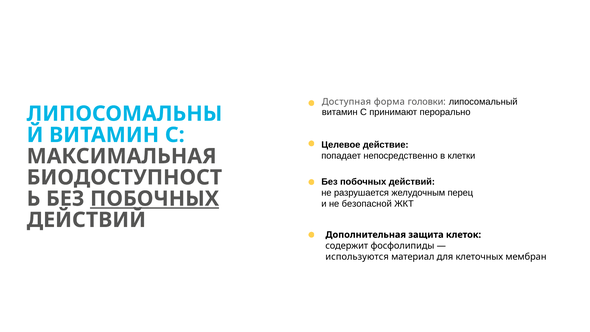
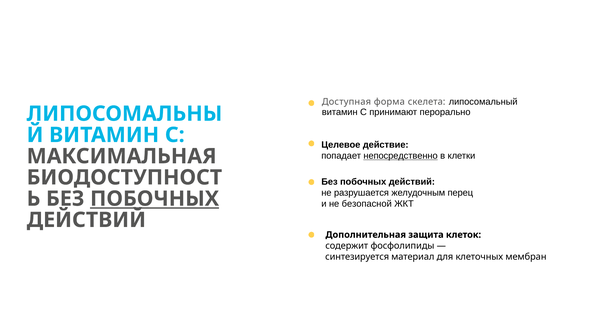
головки: головки -> скелета
непосредственно underline: none -> present
используются: используются -> синтезируется
